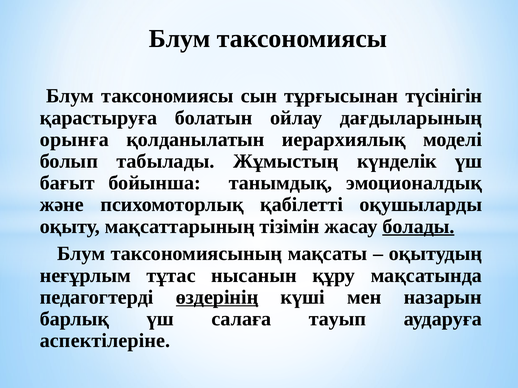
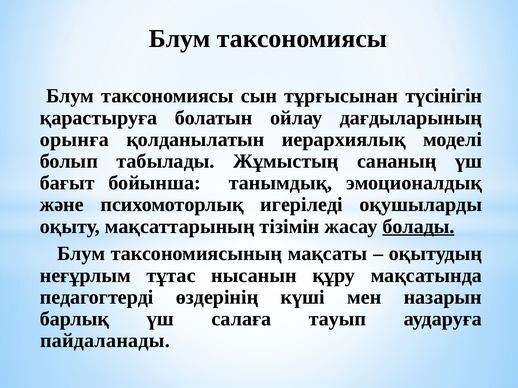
күнделік: күнделік -> сананың
қабілетті: қабілетті -> игеріледі
өздерінің underline: present -> none
аспектілеріне: аспектілеріне -> пайдаланады
